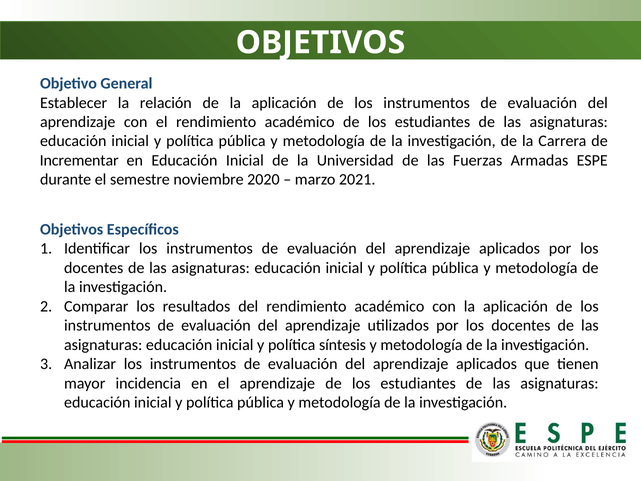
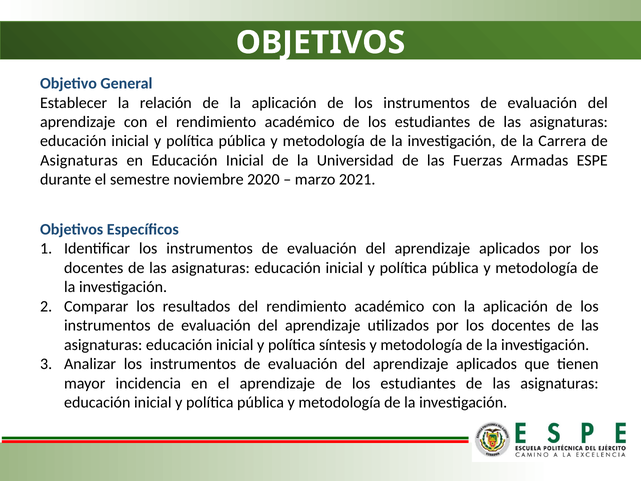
Incrementar at (79, 160): Incrementar -> Asignaturas
